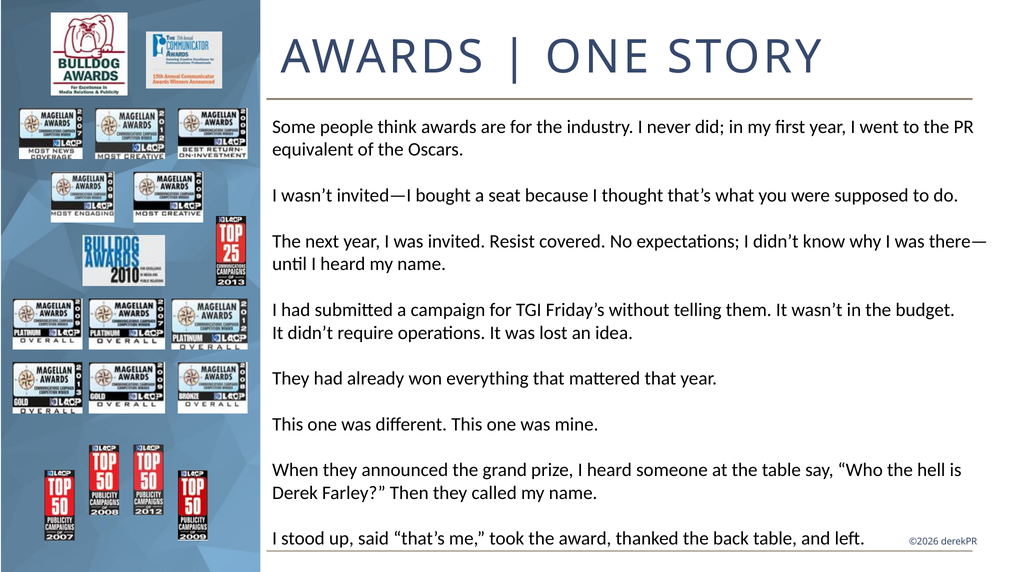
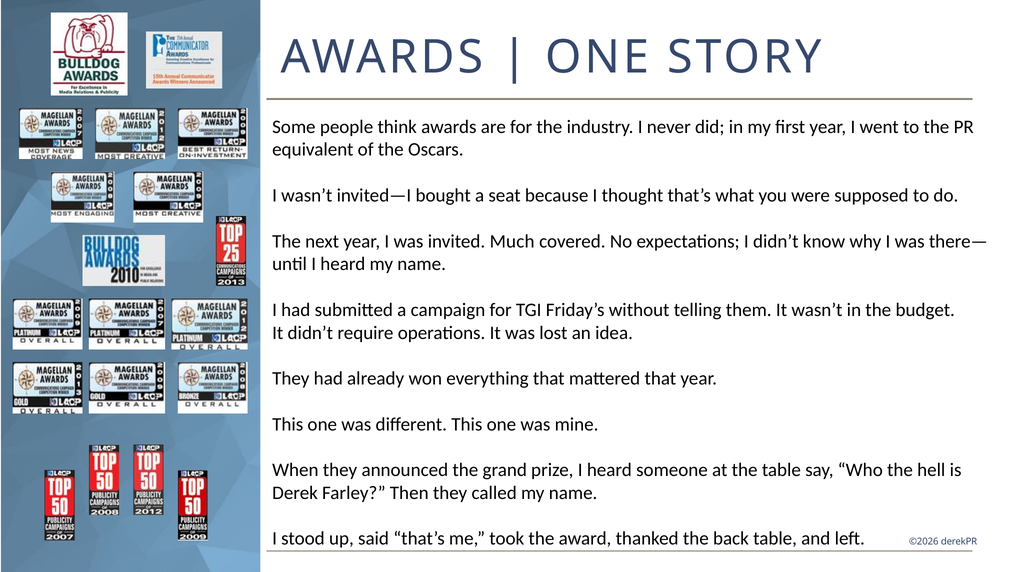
Resist: Resist -> Much
